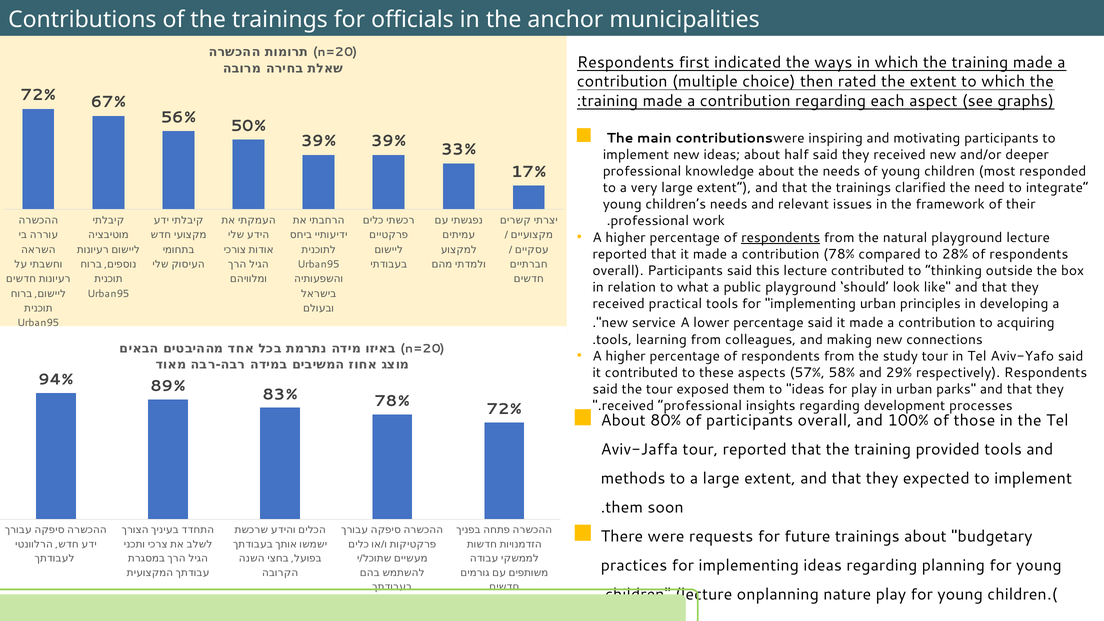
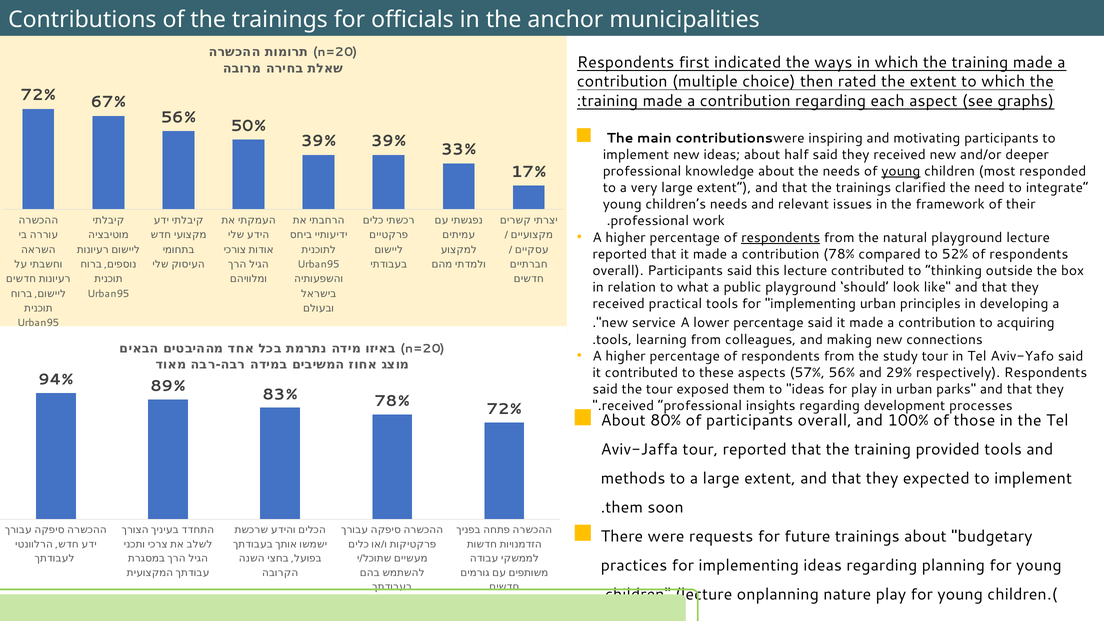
young at (901, 171) underline: none -> present
28%: 28% -> 52%
57% 58%: 58% -> 56%
